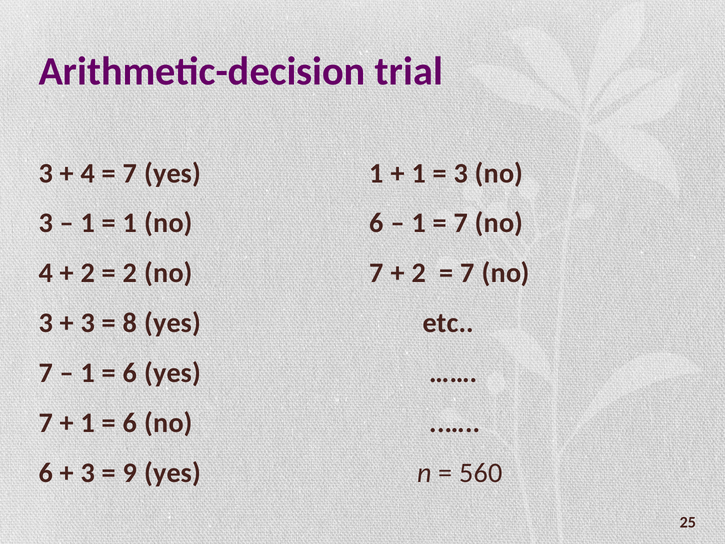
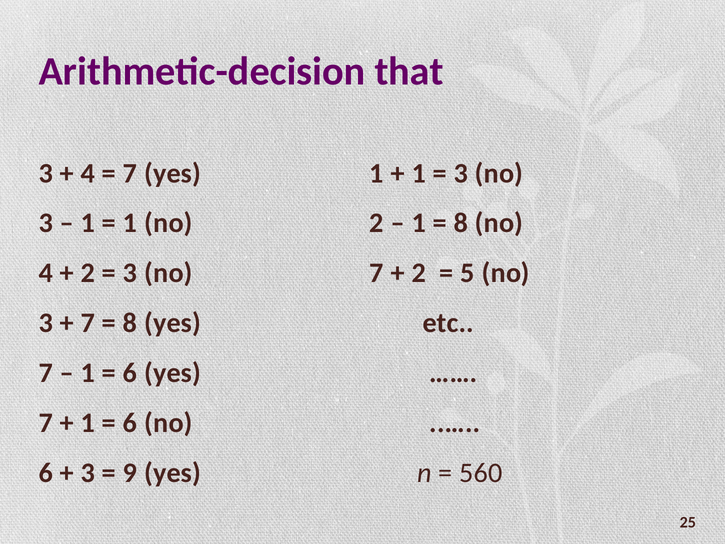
trial: trial -> that
no 6: 6 -> 2
7 at (461, 223): 7 -> 8
2 at (130, 273): 2 -> 3
7 at (467, 273): 7 -> 5
3 at (88, 323): 3 -> 7
